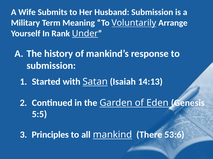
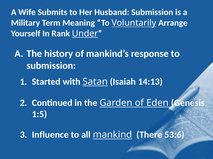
5:5: 5:5 -> 1:5
Principles: Principles -> Influence
